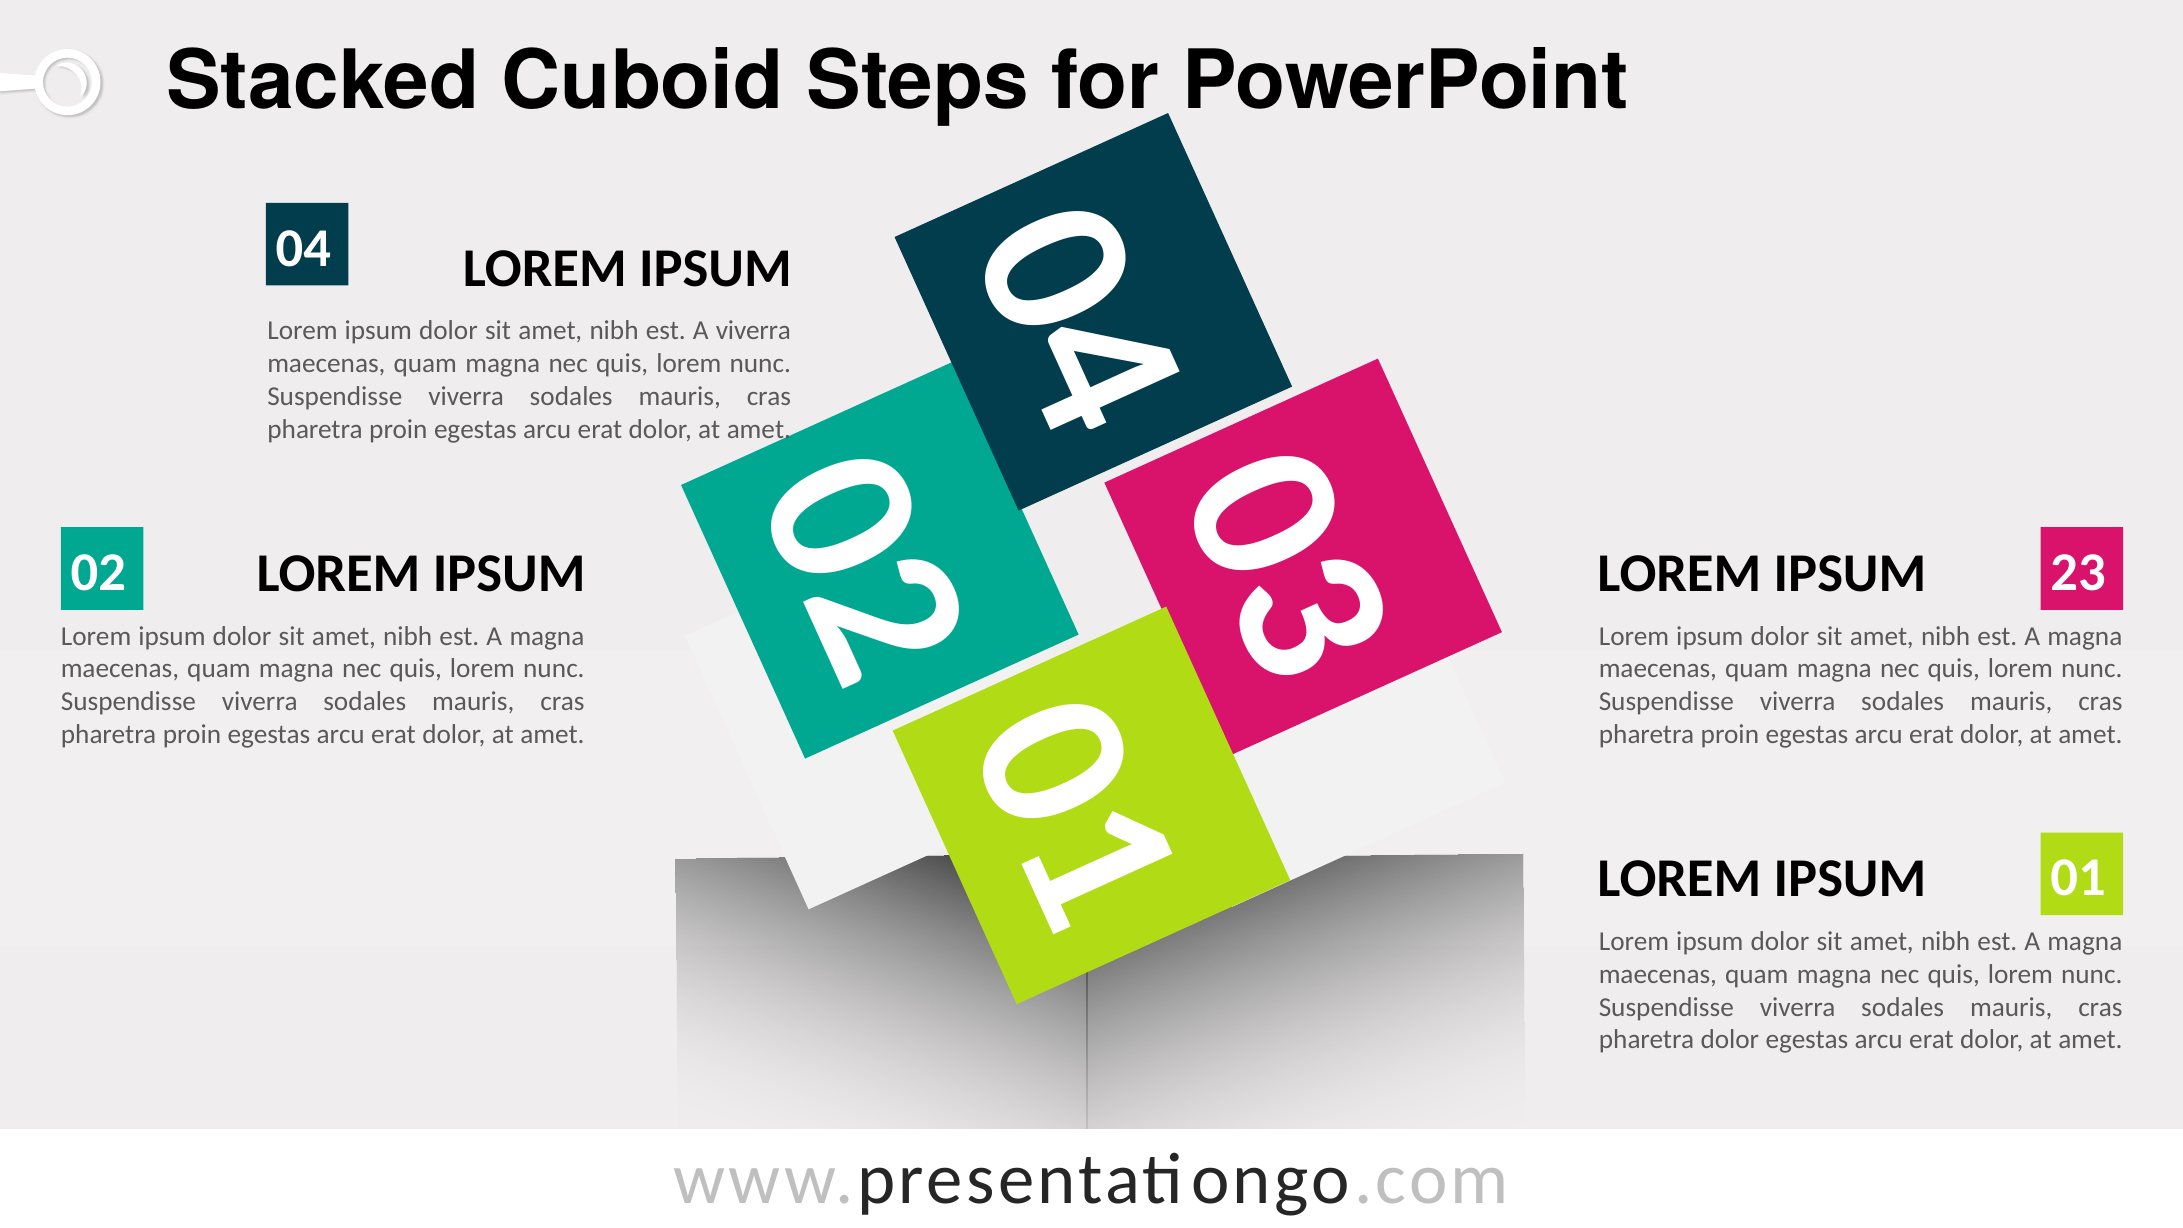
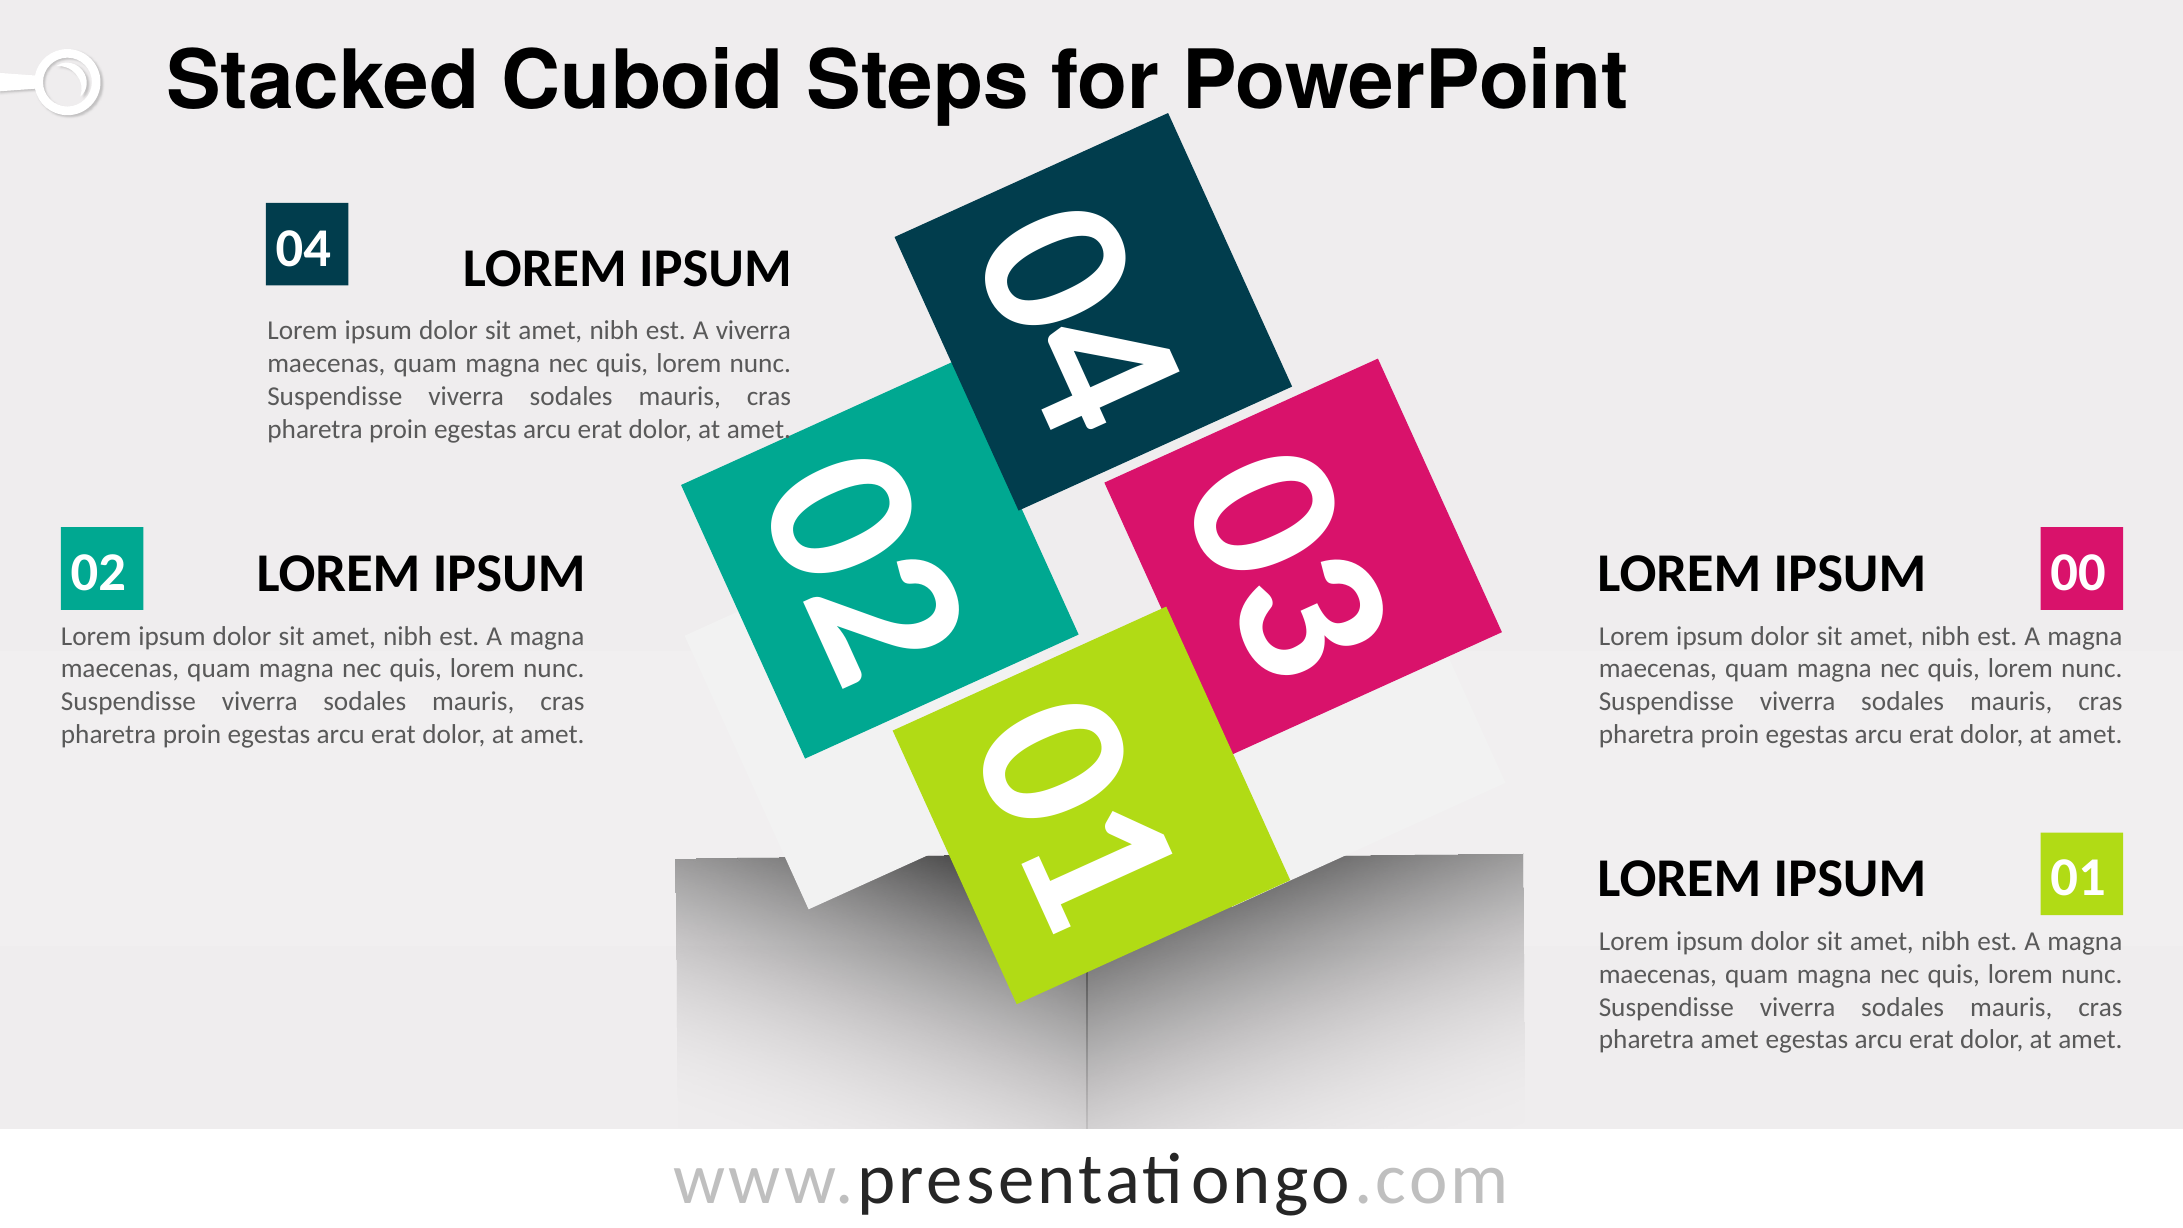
23: 23 -> 00
pharetra dolor: dolor -> amet
